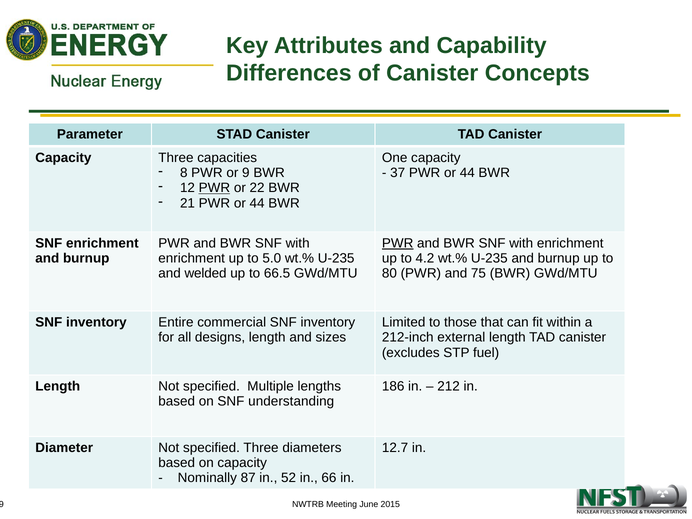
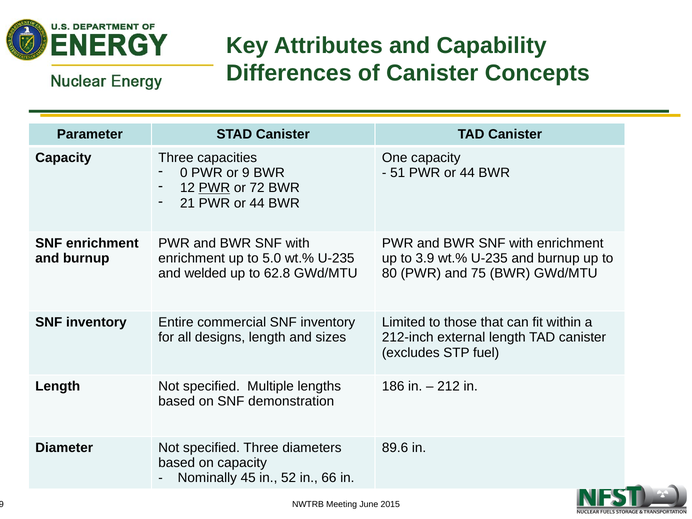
8: 8 -> 0
37: 37 -> 51
22: 22 -> 72
PWR at (398, 243) underline: present -> none
4.2: 4.2 -> 3.9
66.5: 66.5 -> 62.8
understanding: understanding -> demonstration
12.7: 12.7 -> 89.6
87: 87 -> 45
